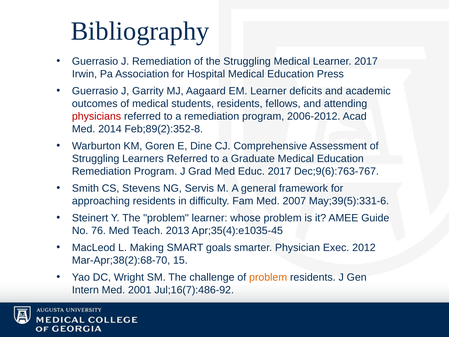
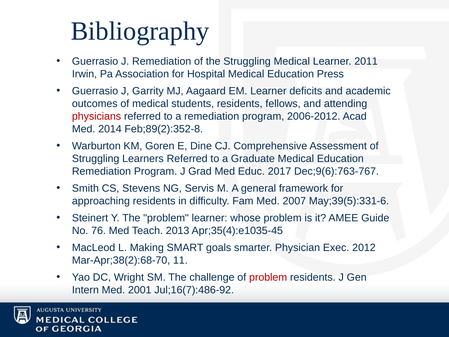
Learner 2017: 2017 -> 2011
15: 15 -> 11
problem at (268, 277) colour: orange -> red
